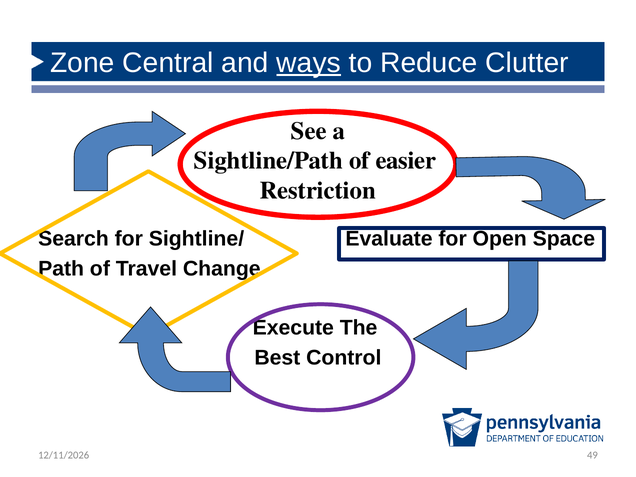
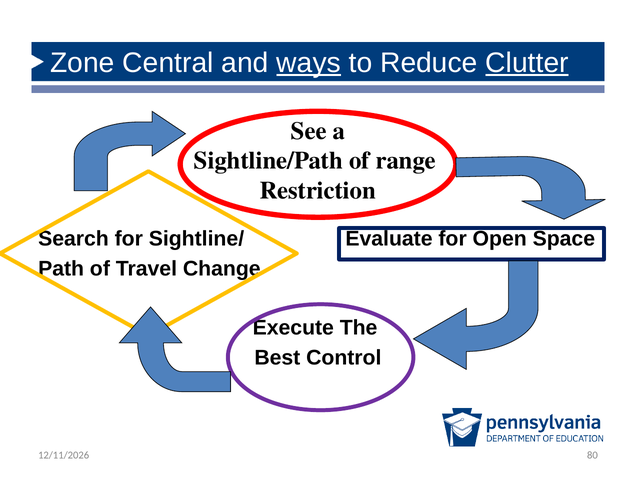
Clutter underline: none -> present
easier: easier -> range
49: 49 -> 80
